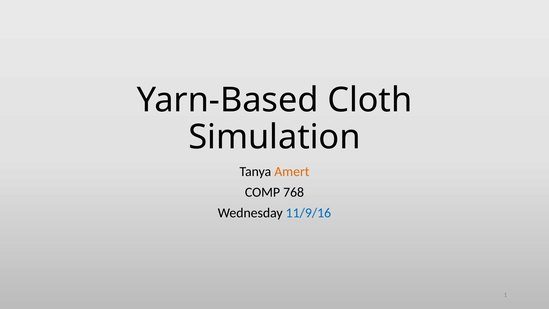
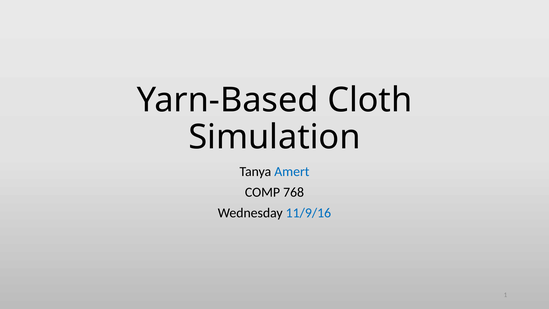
Amert colour: orange -> blue
